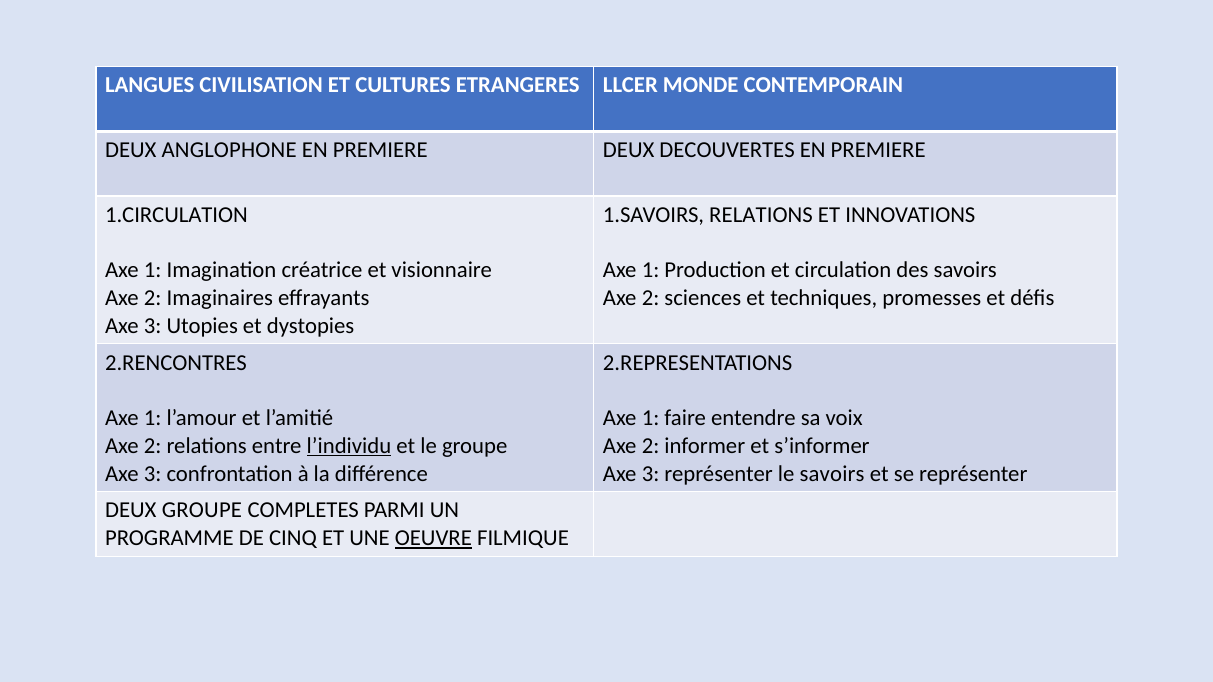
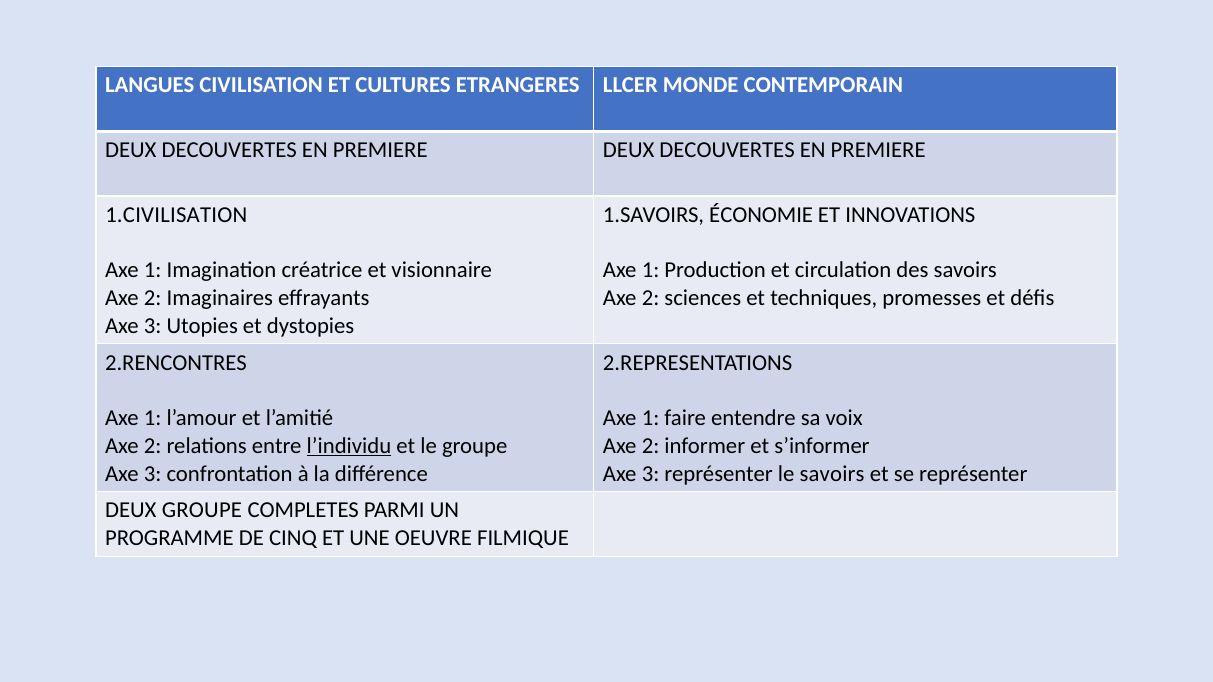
ANGLOPHONE at (229, 150): ANGLOPHONE -> DECOUVERTES
1.CIRCULATION: 1.CIRCULATION -> 1.CIVILISATION
1.SAVOIRS RELATIONS: RELATIONS -> ÉCONOMIE
OEUVRE underline: present -> none
